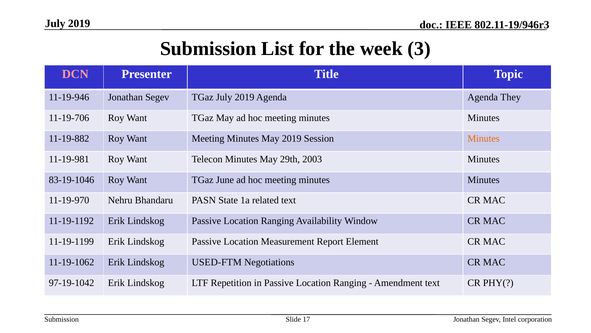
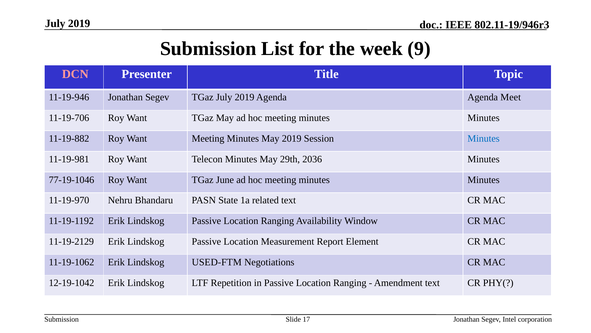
3: 3 -> 9
They: They -> Meet
Minutes at (484, 138) colour: orange -> blue
2003: 2003 -> 2036
83-19-1046: 83-19-1046 -> 77-19-1046
11-19-1199: 11-19-1199 -> 11-19-2129
97-19-1042: 97-19-1042 -> 12-19-1042
